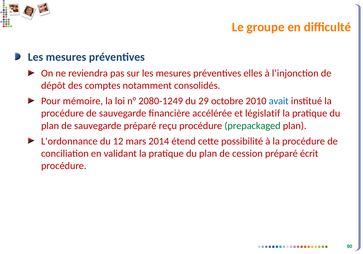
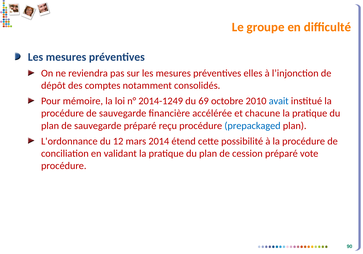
2080-1249: 2080-1249 -> 2014-1249
29: 29 -> 69
législatif: législatif -> chacune
prepackaged colour: green -> blue
écrit: écrit -> vote
